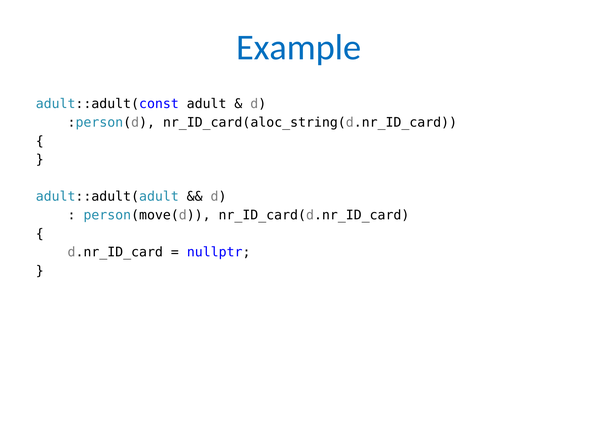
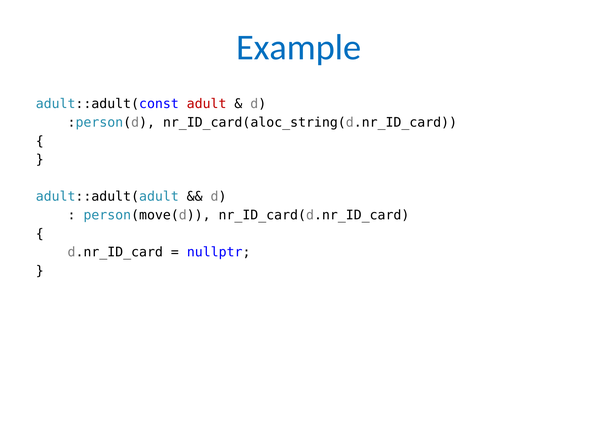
adult colour: black -> red
